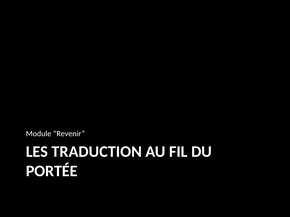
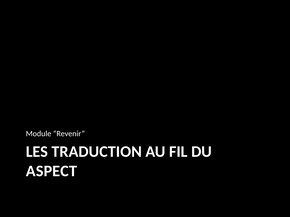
PORTÉE: PORTÉE -> ASPECT
